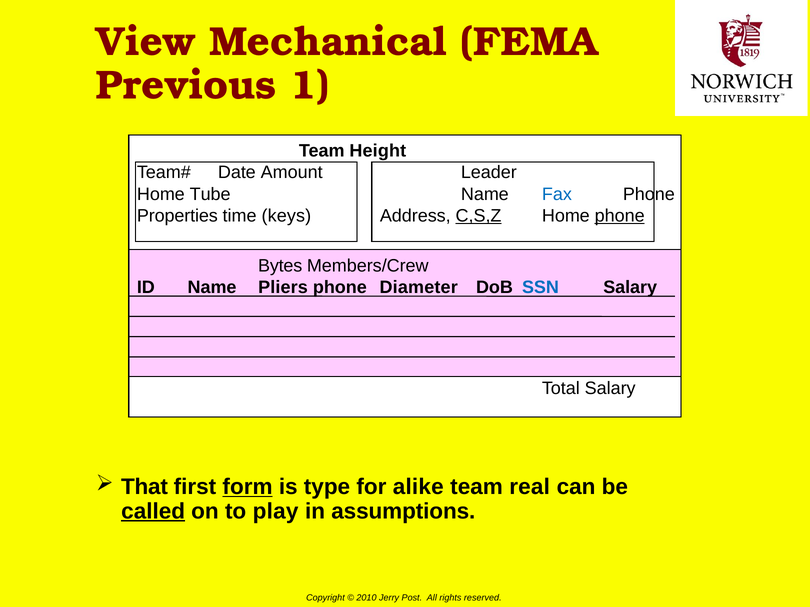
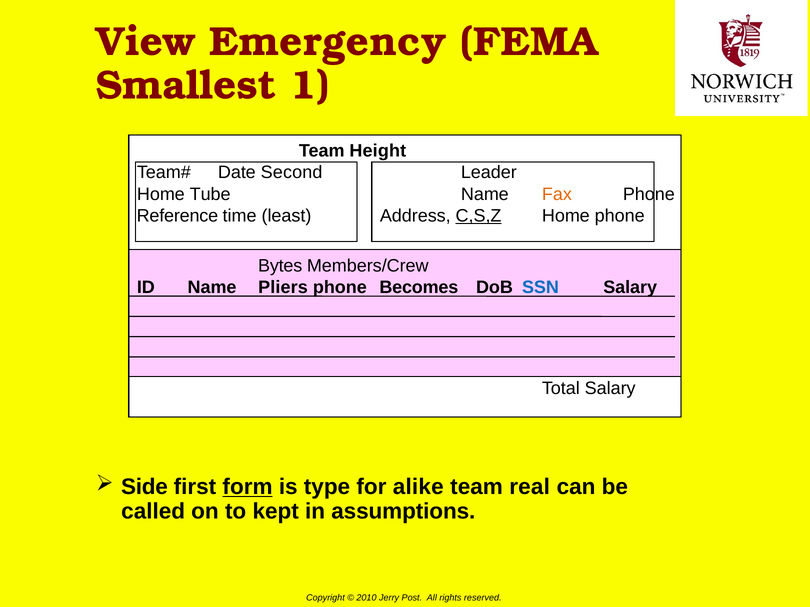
Mechanical: Mechanical -> Emergency
Previous: Previous -> Smallest
Amount: Amount -> Second
Fax colour: blue -> orange
Properties: Properties -> Reference
keys: keys -> least
phone at (620, 216) underline: present -> none
Diameter: Diameter -> Becomes
That: That -> Side
called underline: present -> none
play: play -> kept
